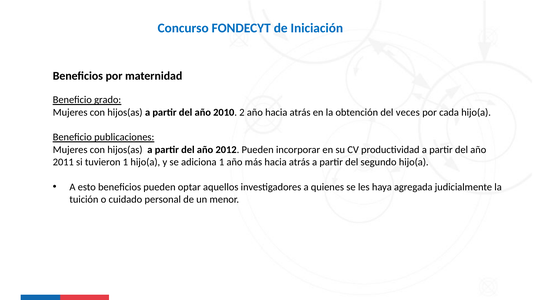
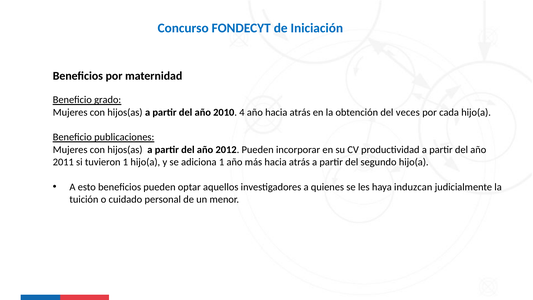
2: 2 -> 4
agregada: agregada -> induzcan
